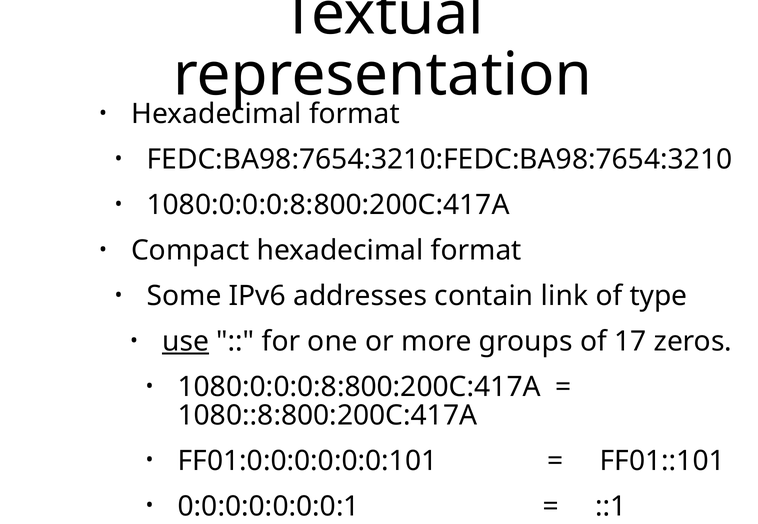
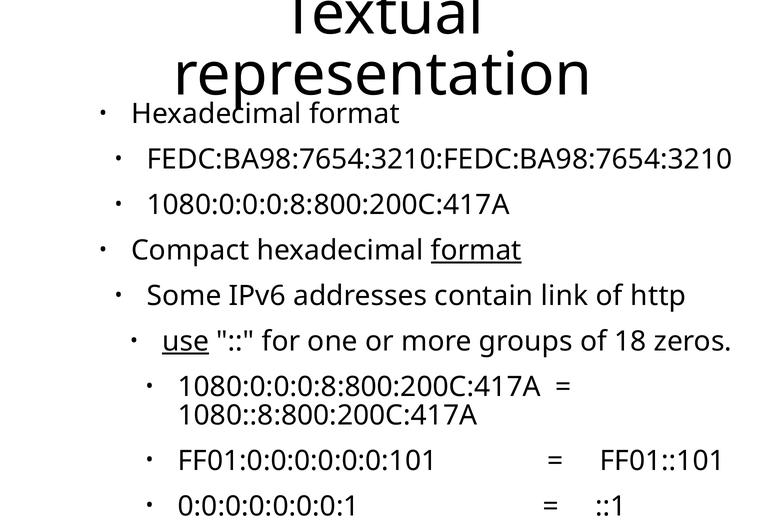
format at (476, 251) underline: none -> present
type: type -> http
17: 17 -> 18
